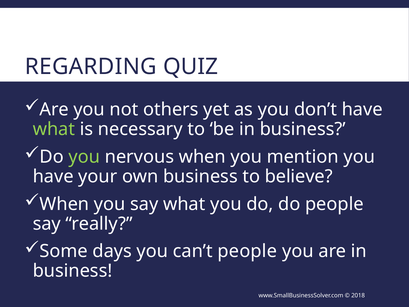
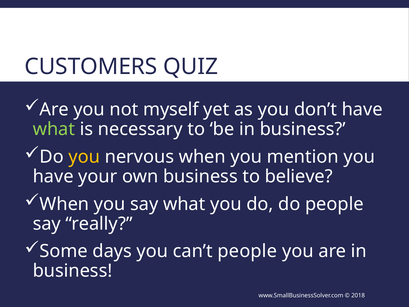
REGARDING: REGARDING -> CUSTOMERS
others: others -> myself
you at (84, 157) colour: light green -> yellow
